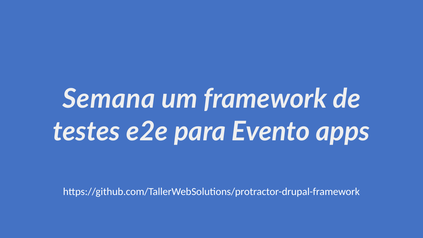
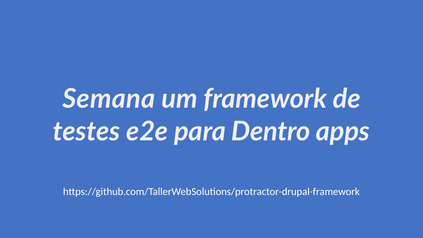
Evento: Evento -> Dentro
